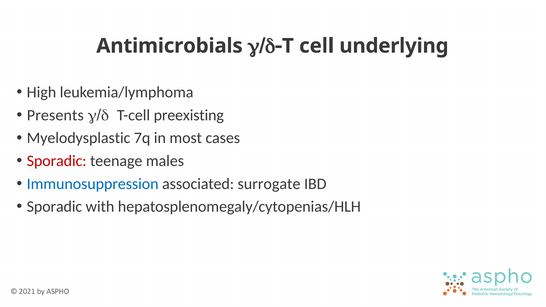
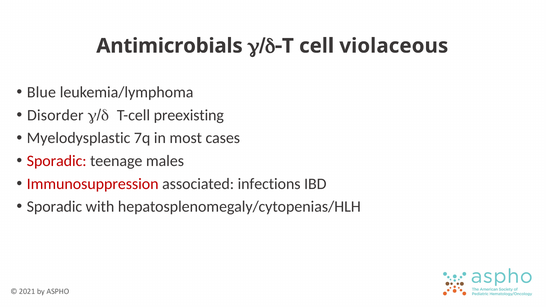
underlying: underlying -> violaceous
High: High -> Blue
Presents: Presents -> Disorder
Immunosuppression colour: blue -> red
surrogate: surrogate -> infections
